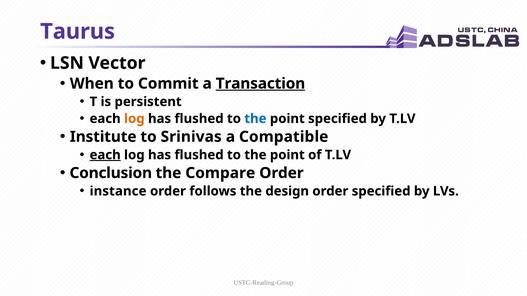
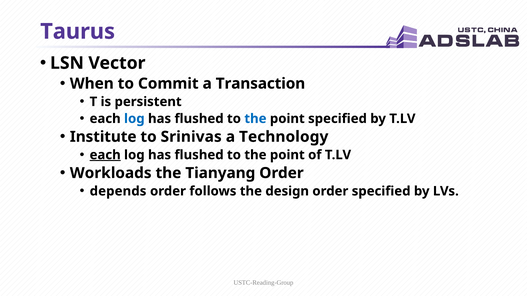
Transaction underline: present -> none
log at (134, 119) colour: orange -> blue
Compatible: Compatible -> Technology
Conclusion: Conclusion -> Workloads
Compare: Compare -> Tianyang
instance: instance -> depends
